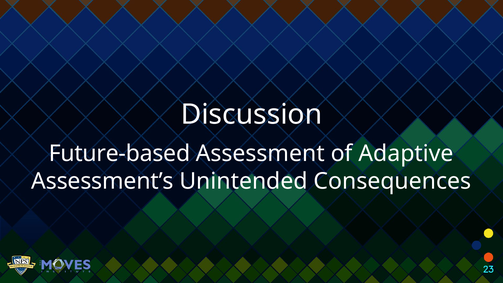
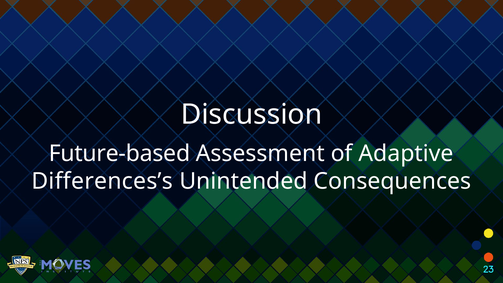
Assessment’s: Assessment’s -> Differences’s
